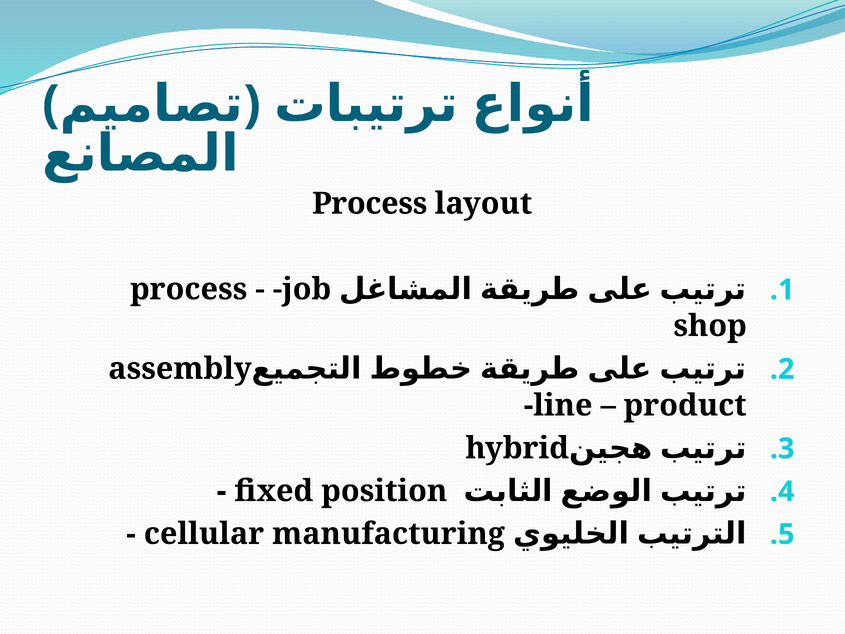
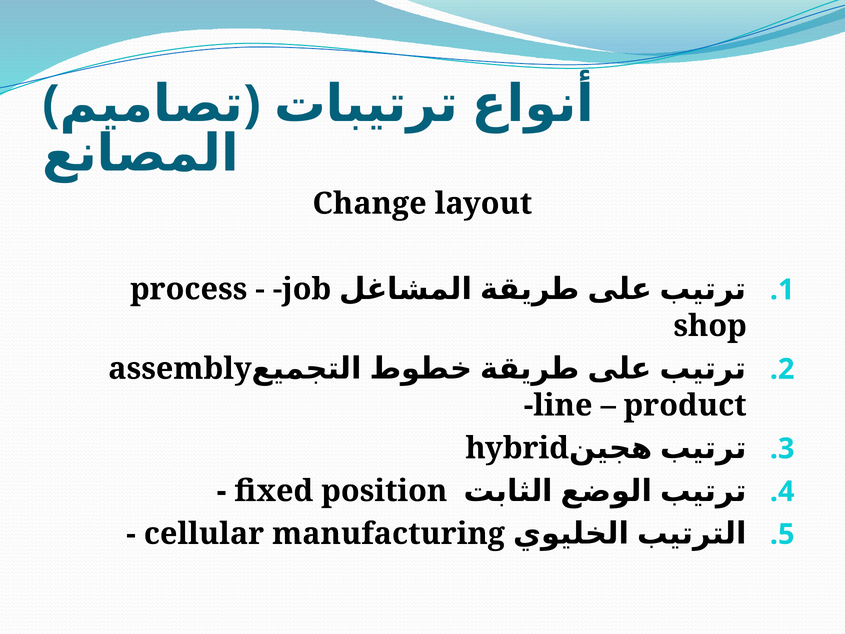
Process at (370, 204): Process -> Change
